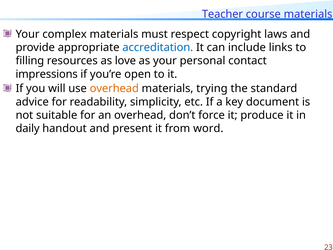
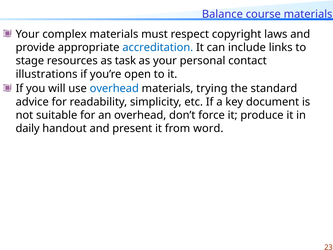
Teacher: Teacher -> Balance
filling: filling -> stage
love: love -> task
impressions: impressions -> illustrations
overhead at (114, 88) colour: orange -> blue
